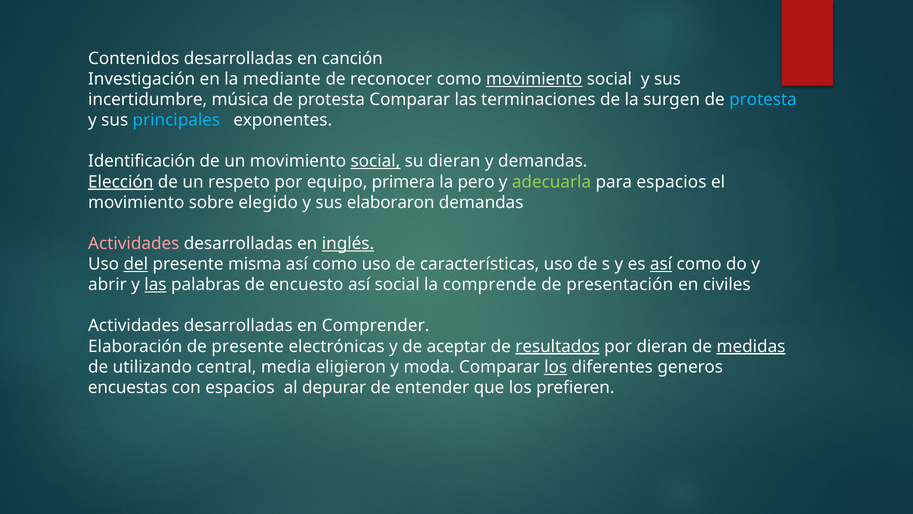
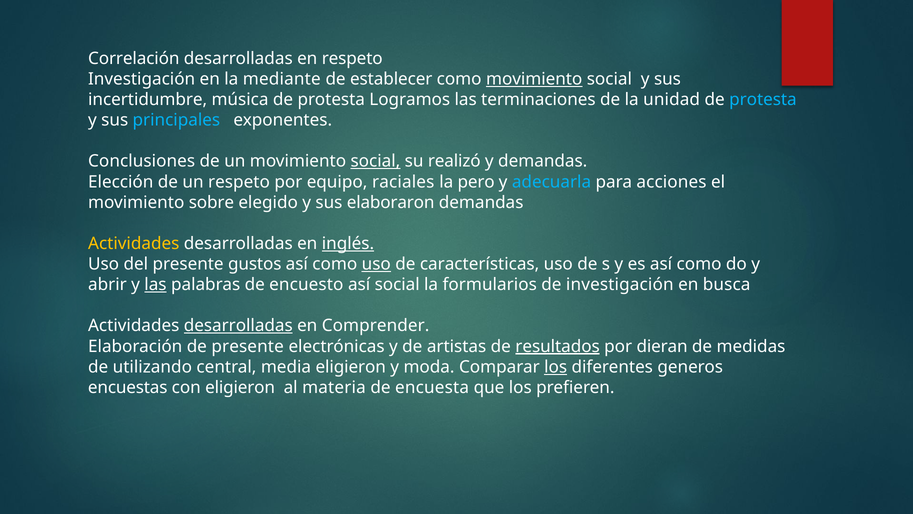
Contenidos: Contenidos -> Correlación
en canción: canción -> respeto
reconocer: reconocer -> establecer
protesta Comparar: Comparar -> Logramos
surgen: surgen -> unidad
Identificación: Identificación -> Conclusiones
su dieran: dieran -> realizó
Elección underline: present -> none
primera: primera -> raciales
adecuarla colour: light green -> light blue
para espacios: espacios -> acciones
Actividades at (134, 243) colour: pink -> yellow
del underline: present -> none
misma: misma -> gustos
uso at (376, 264) underline: none -> present
así at (661, 264) underline: present -> none
comprende: comprende -> formularios
de presentación: presentación -> investigación
civiles: civiles -> busca
desarrolladas at (238, 326) underline: none -> present
aceptar: aceptar -> artistas
medidas underline: present -> none
con espacios: espacios -> eligieron
depurar: depurar -> materia
entender: entender -> encuesta
